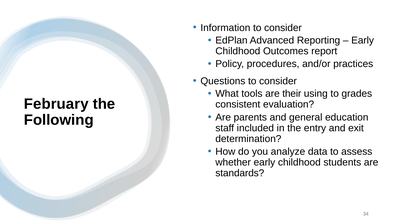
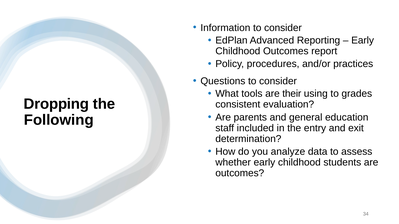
February: February -> Dropping
standards at (240, 173): standards -> outcomes
